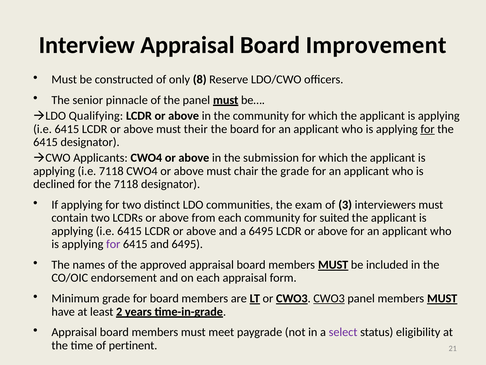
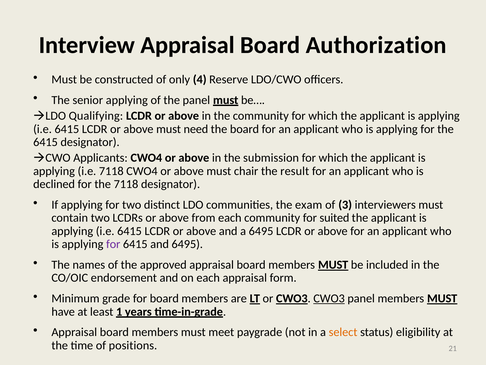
Improvement: Improvement -> Authorization
8: 8 -> 4
senior pinnacle: pinnacle -> applying
their: their -> need
for at (428, 129) underline: present -> none
the grade: grade -> result
2: 2 -> 1
select colour: purple -> orange
pertinent: pertinent -> positions
